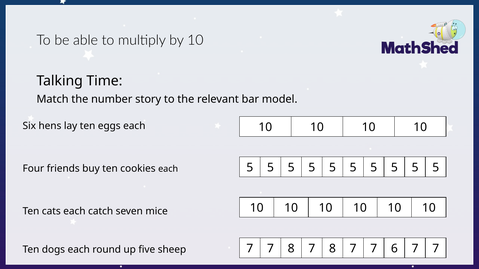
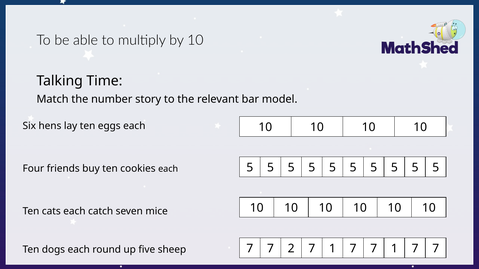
7 7 8: 8 -> 2
8 at (332, 249): 8 -> 1
7 7 6: 6 -> 1
